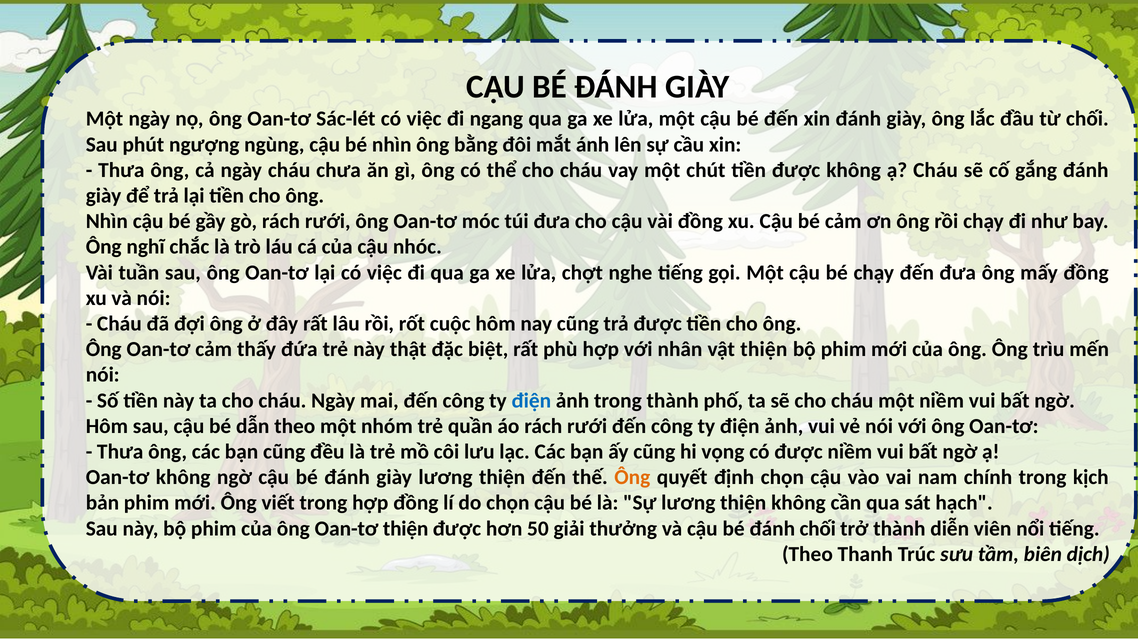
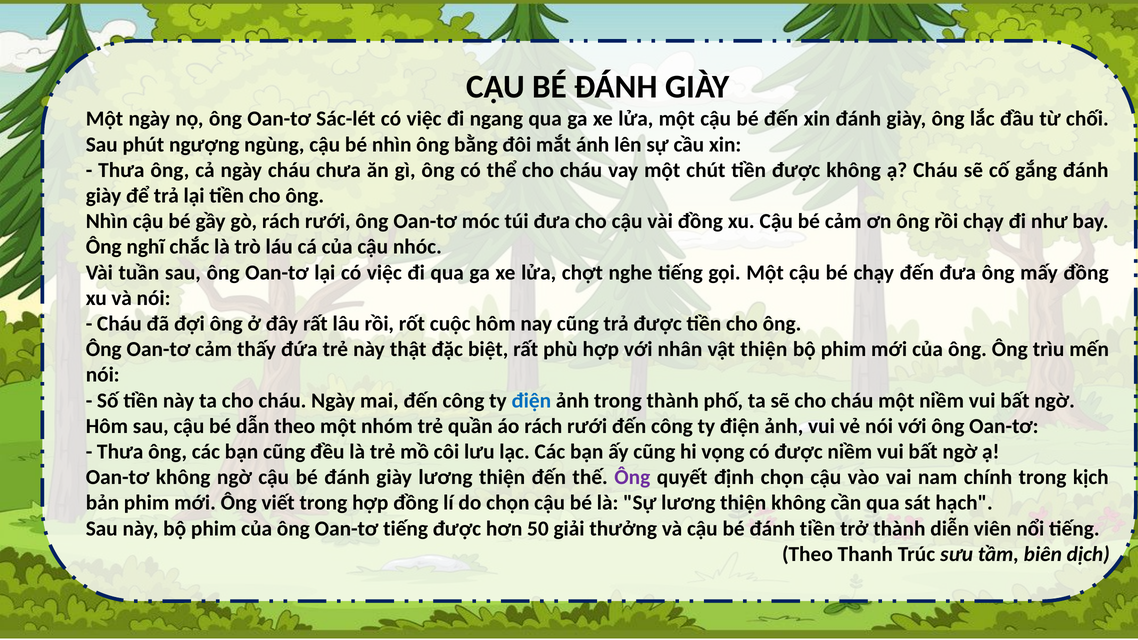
Ông at (632, 477) colour: orange -> purple
Oan-tơ thiện: thiện -> tiếng
đánh chối: chối -> tiền
